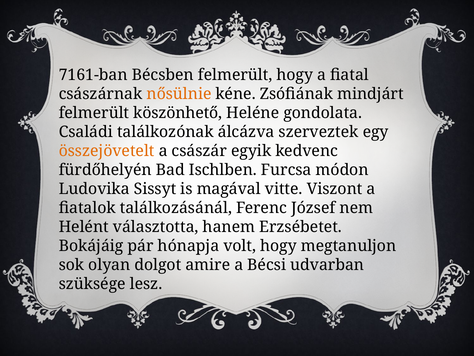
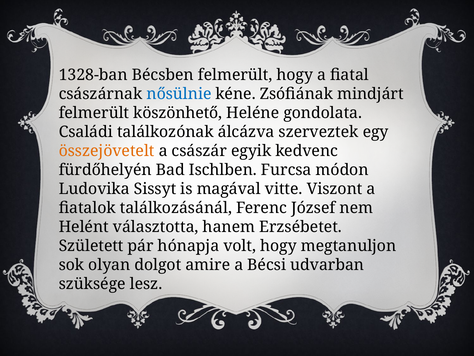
7161-ban: 7161-ban -> 1328-ban
nősülnie colour: orange -> blue
Bokájáig: Bokájáig -> Született
